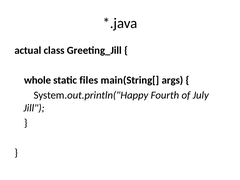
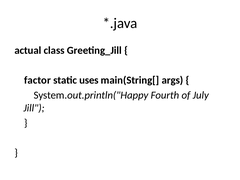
whole: whole -> factor
files: files -> uses
